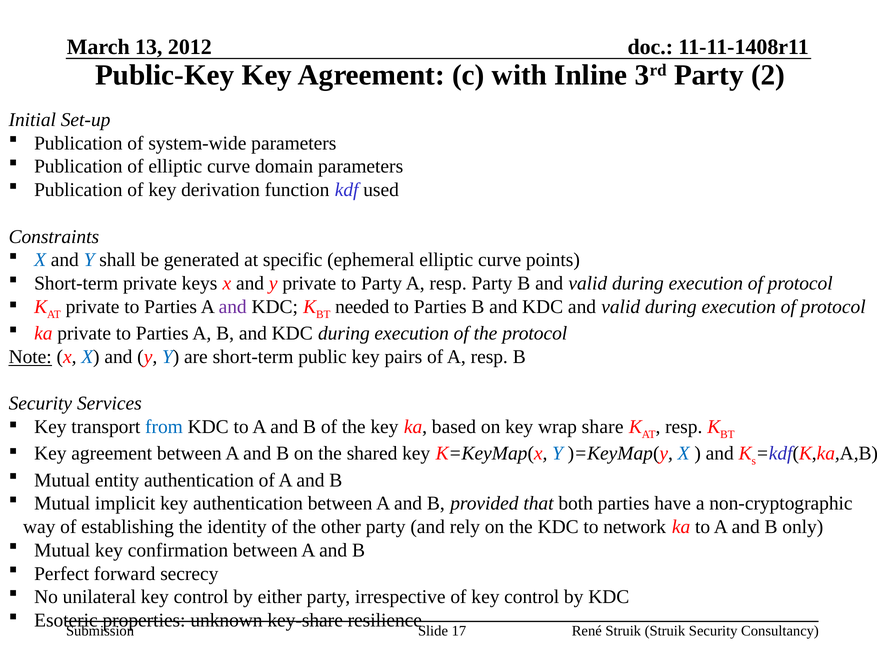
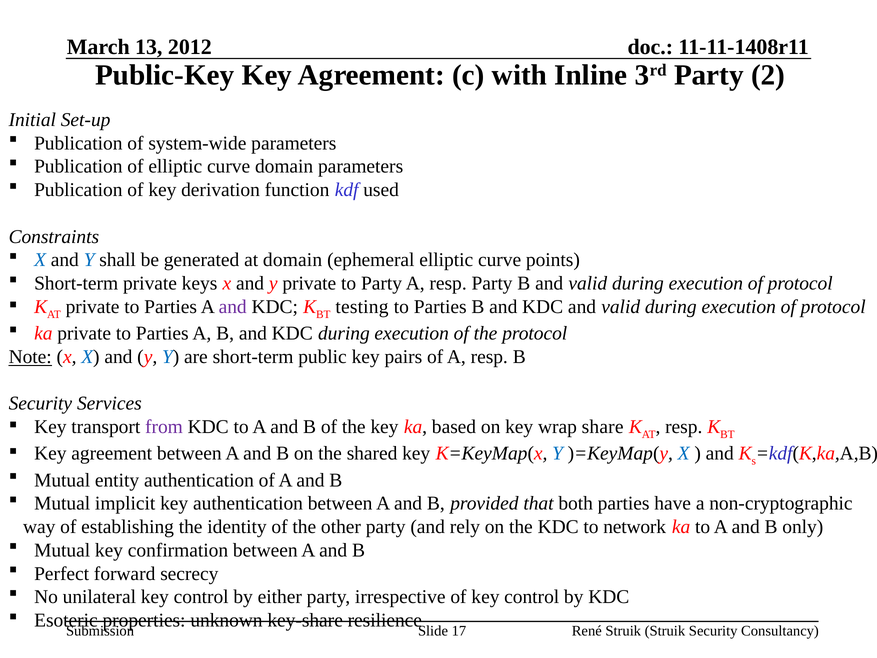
at specific: specific -> domain
needed: needed -> testing
from colour: blue -> purple
